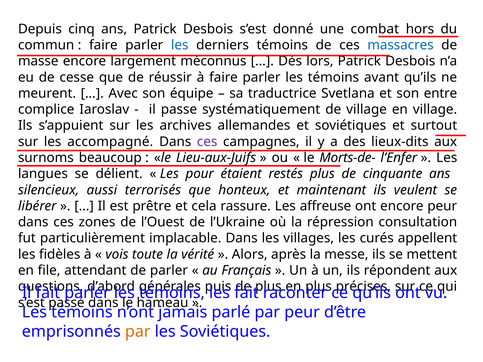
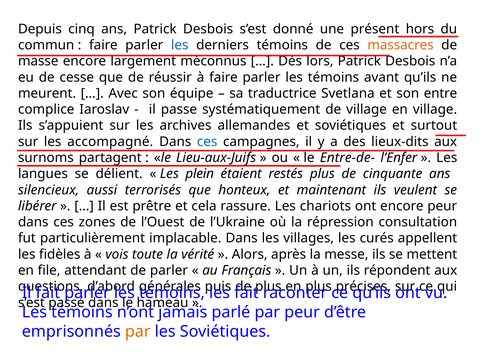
combat: combat -> présent
massacres colour: blue -> orange
ces at (207, 142) colour: purple -> blue
beaucoup: beaucoup -> partagent
Morts-de-: Morts-de- -> Entre-de-
pour: pour -> plein
affreuse: affreuse -> chariots
